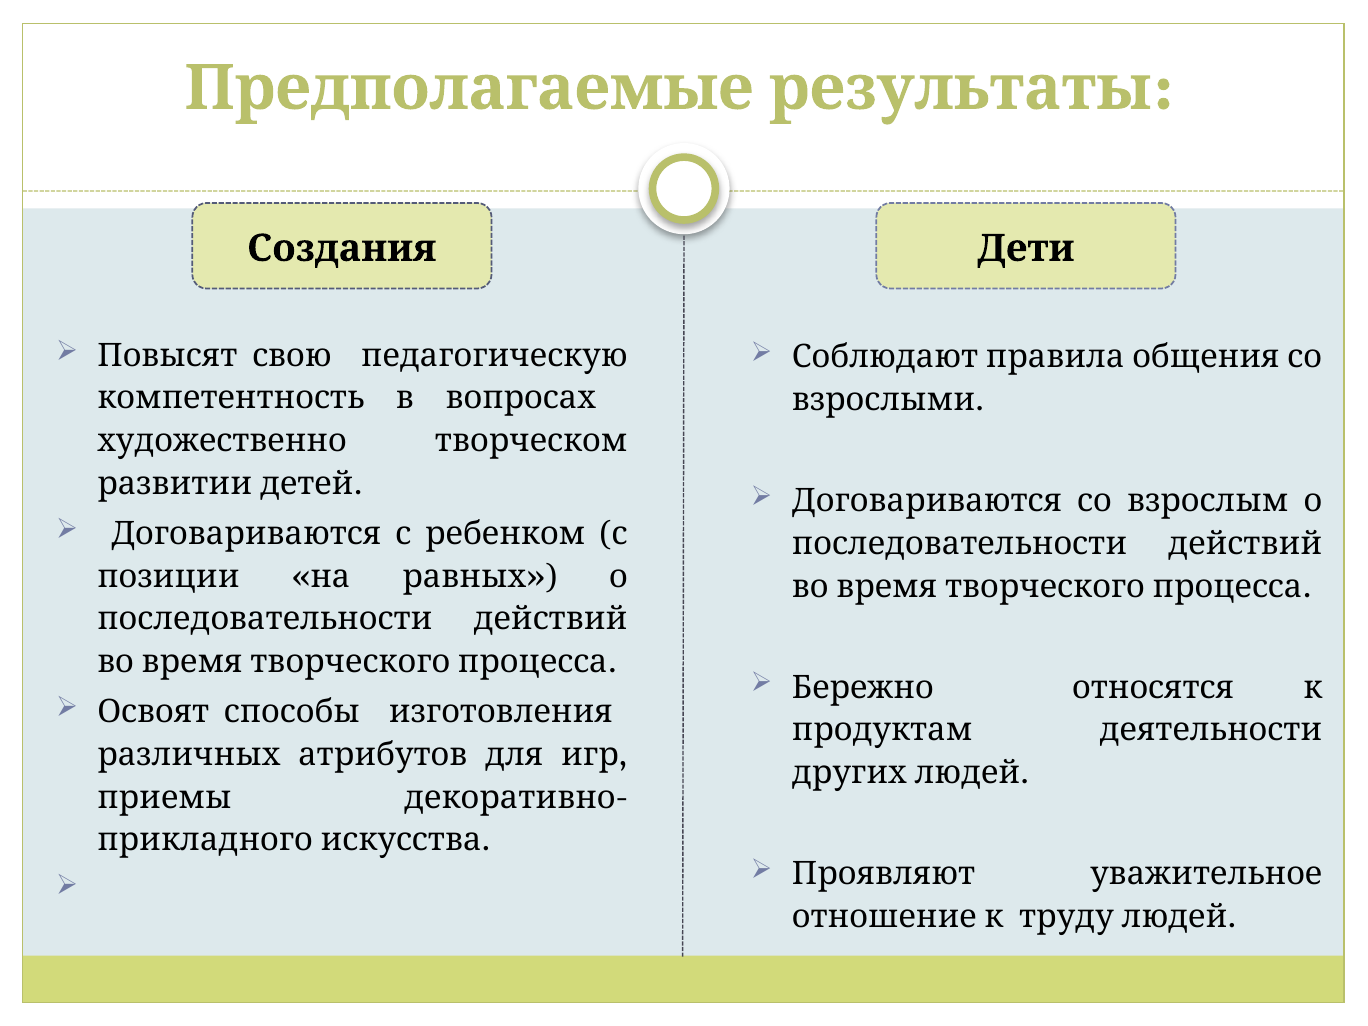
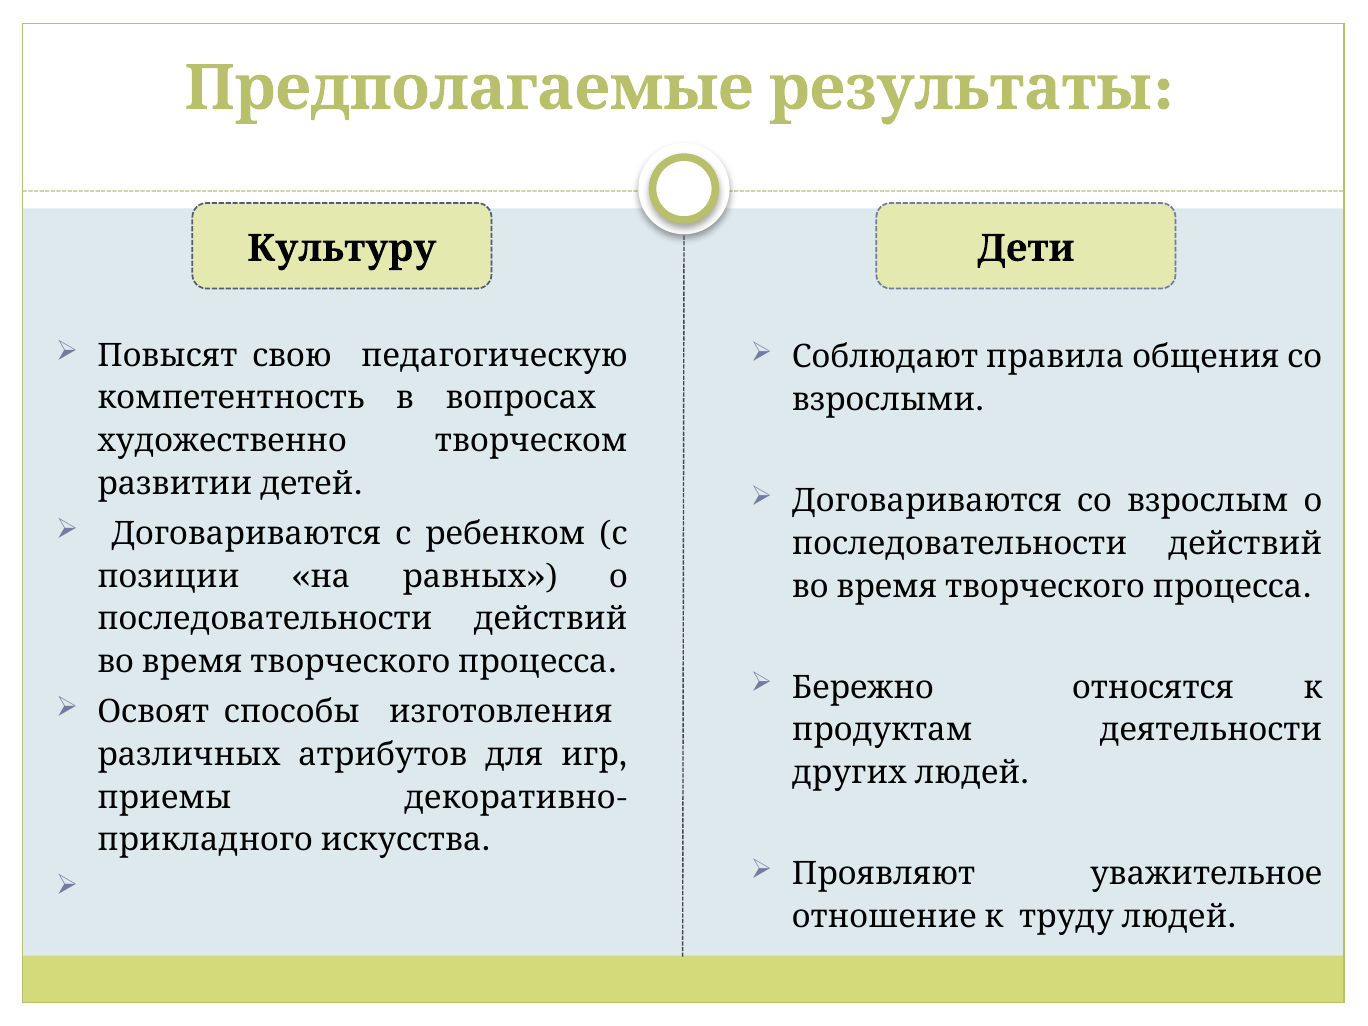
Создания: Создания -> Культуру
